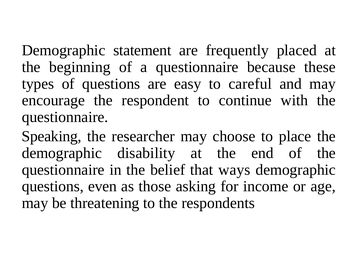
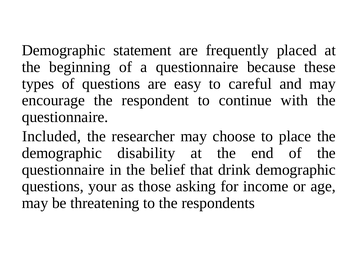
Speaking: Speaking -> Included
ways: ways -> drink
even: even -> your
